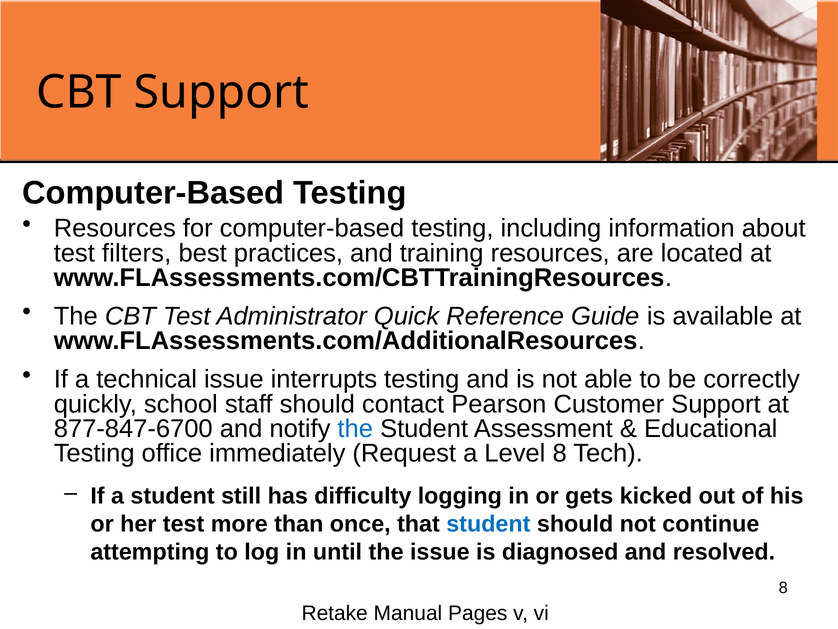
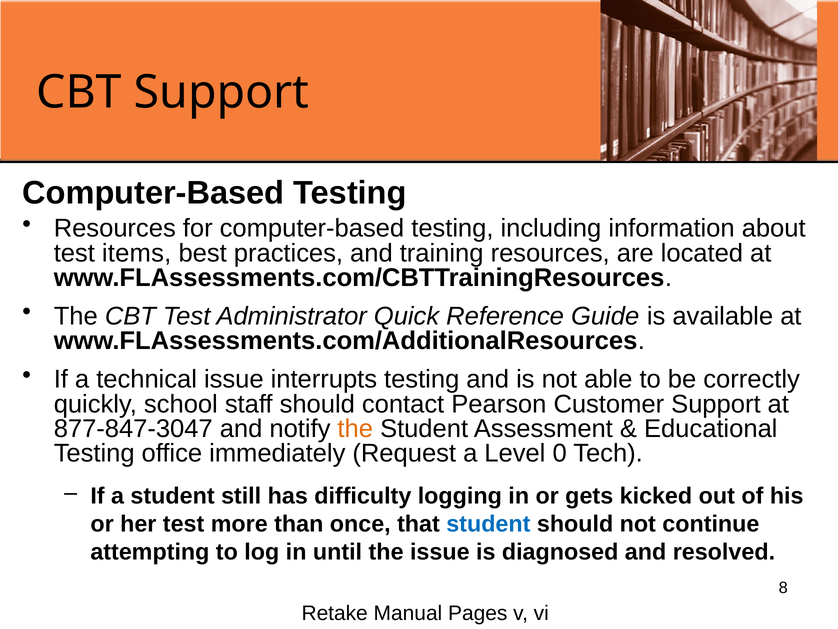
filters: filters -> items
877-847-6700: 877-847-6700 -> 877-847-3047
the at (355, 428) colour: blue -> orange
Level 8: 8 -> 0
